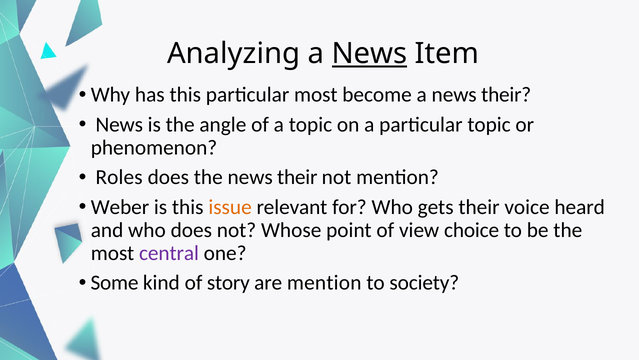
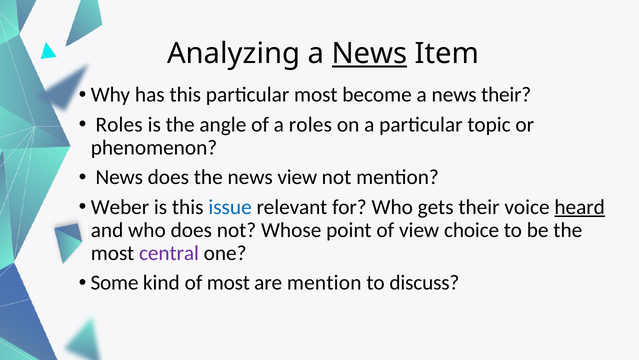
News at (119, 124): News -> Roles
a topic: topic -> roles
Roles at (119, 177): Roles -> News
the news their: their -> view
issue colour: orange -> blue
heard underline: none -> present
of story: story -> most
society: society -> discuss
